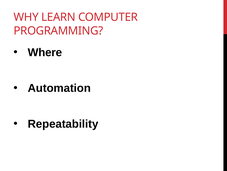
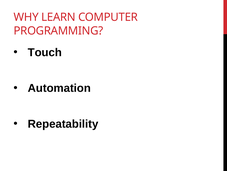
Where: Where -> Touch
